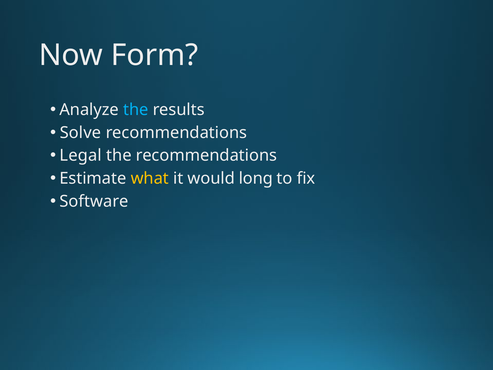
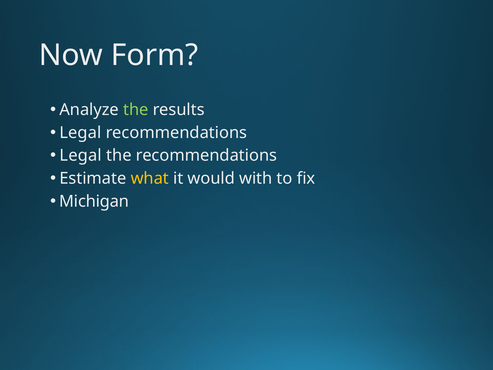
the at (136, 110) colour: light blue -> light green
Solve at (80, 133): Solve -> Legal
long: long -> with
Software: Software -> Michigan
